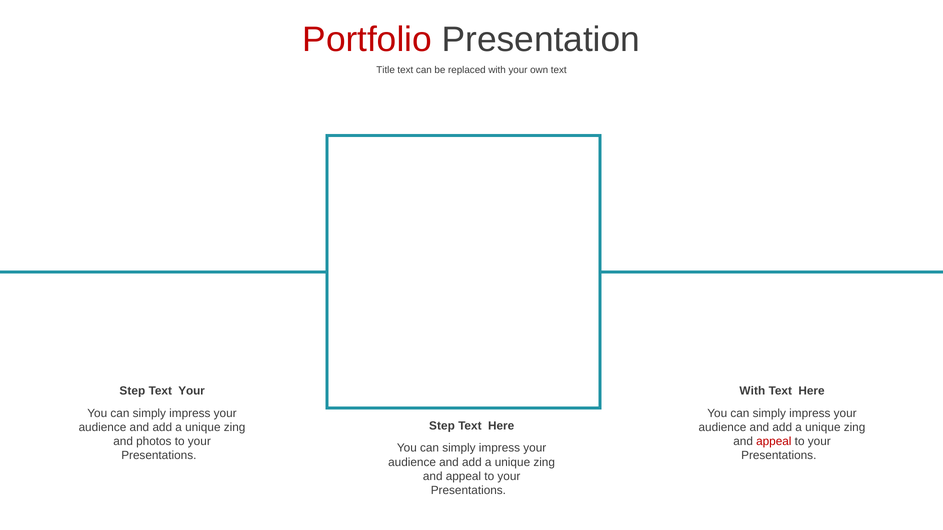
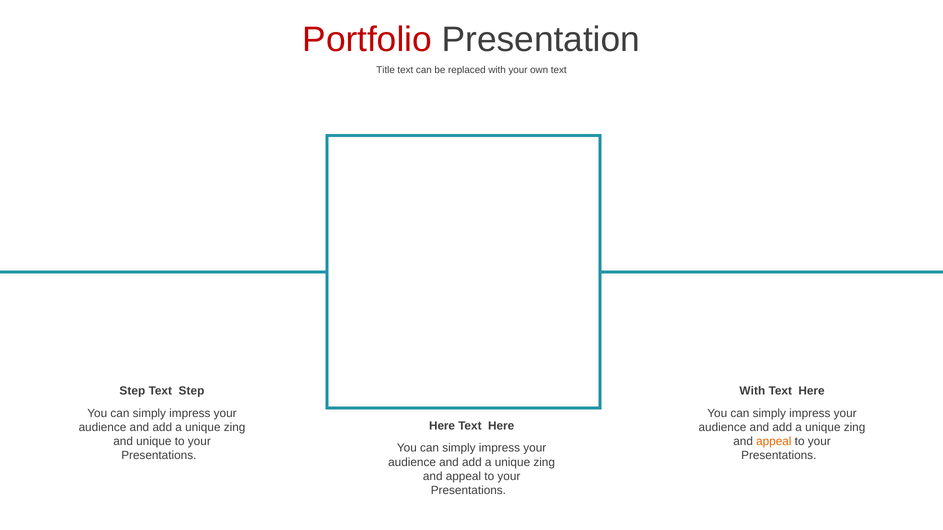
Text Your: Your -> Step
Step at (442, 426): Step -> Here
and photos: photos -> unique
appeal at (774, 442) colour: red -> orange
